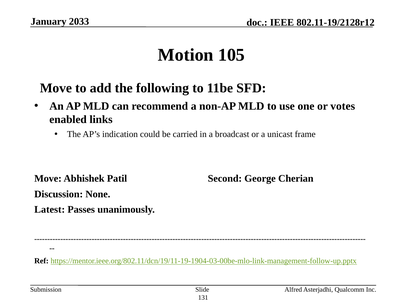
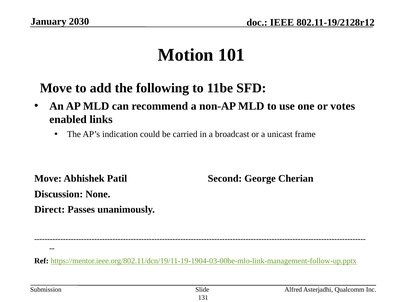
2033: 2033 -> 2030
105: 105 -> 101
Latest: Latest -> Direct
